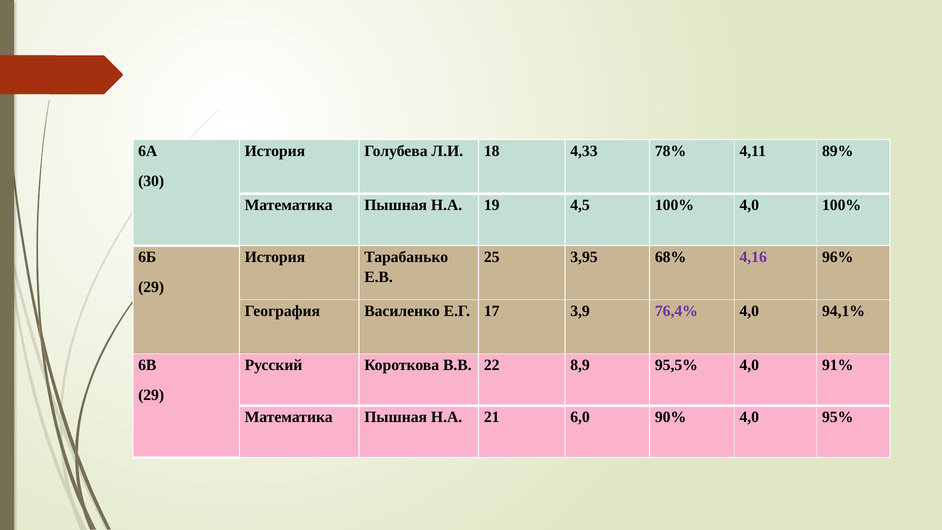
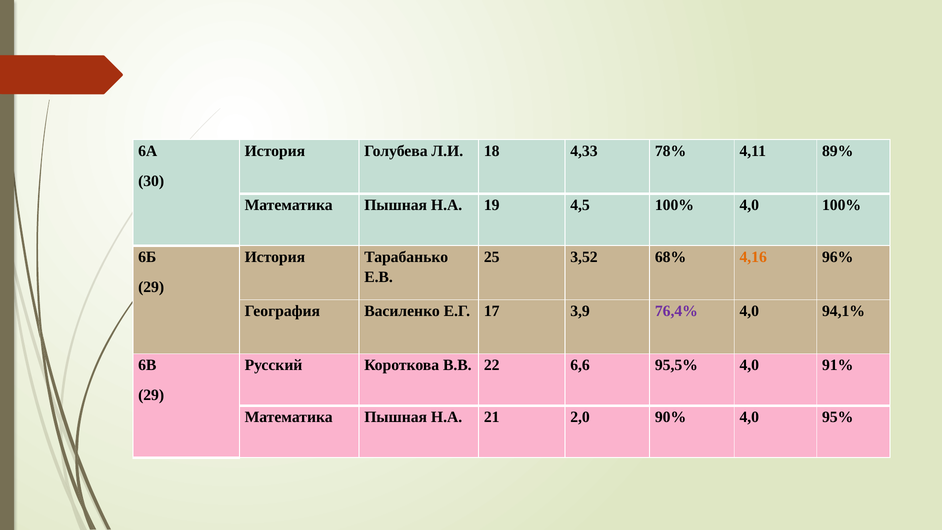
3,95: 3,95 -> 3,52
4,16 colour: purple -> orange
8,9: 8,9 -> 6,6
6,0: 6,0 -> 2,0
